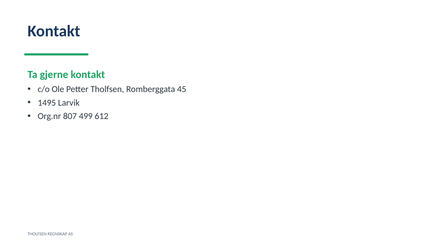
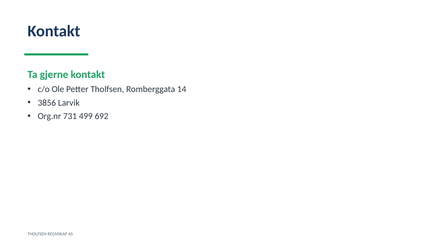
45: 45 -> 14
1495: 1495 -> 3856
807: 807 -> 731
612: 612 -> 692
